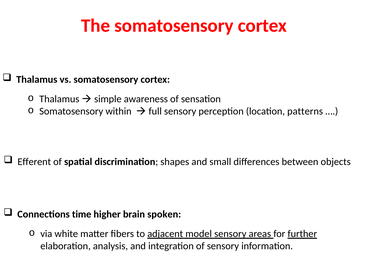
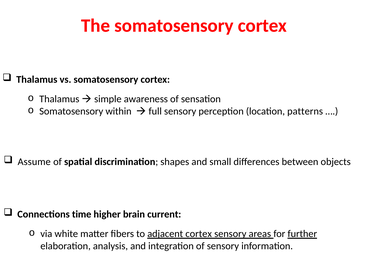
Efferent: Efferent -> Assume
spoken: spoken -> current
adjacent model: model -> cortex
